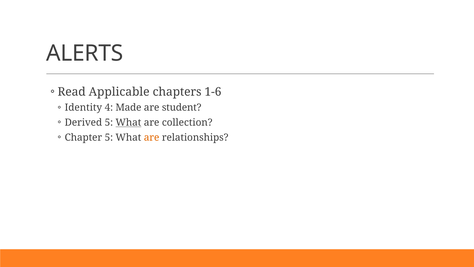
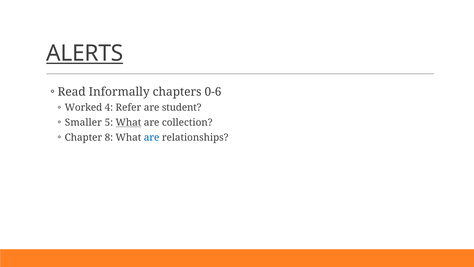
ALERTS underline: none -> present
Applicable: Applicable -> Informally
1-6: 1-6 -> 0-6
Identity: Identity -> Worked
Made: Made -> Refer
Derived: Derived -> Smaller
Chapter 5: 5 -> 8
are at (152, 137) colour: orange -> blue
